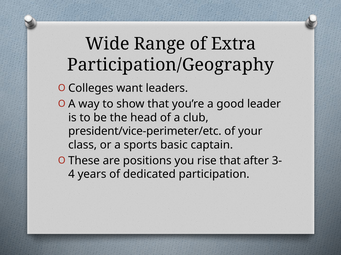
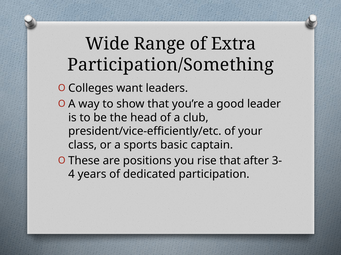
Participation/Geography: Participation/Geography -> Participation/Something
president/vice-perimeter/etc: president/vice-perimeter/etc -> president/vice-efficiently/etc
